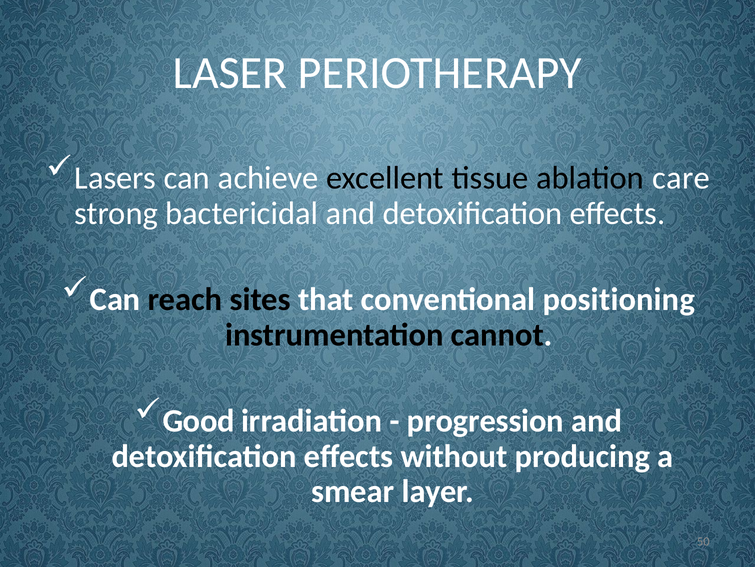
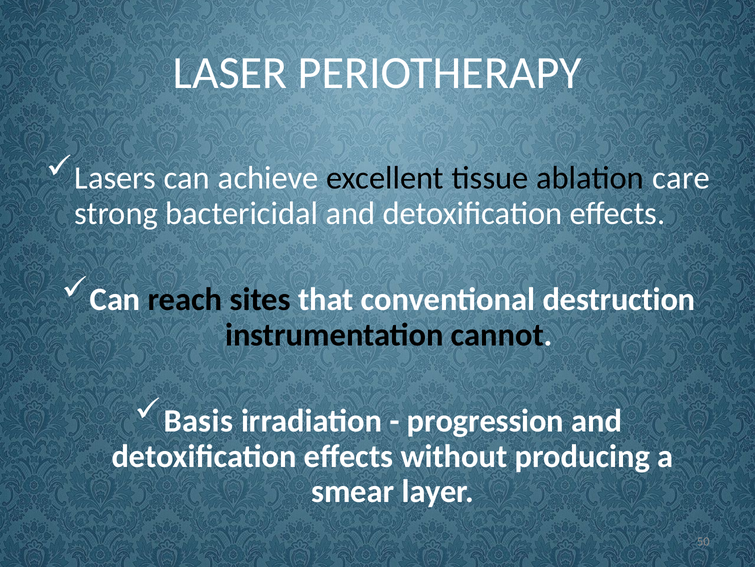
positioning: positioning -> destruction
Good: Good -> Basis
